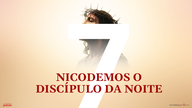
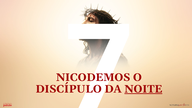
NOITE underline: none -> present
